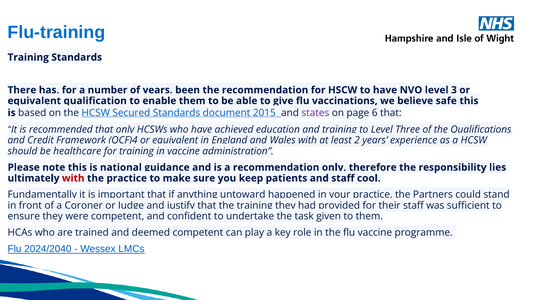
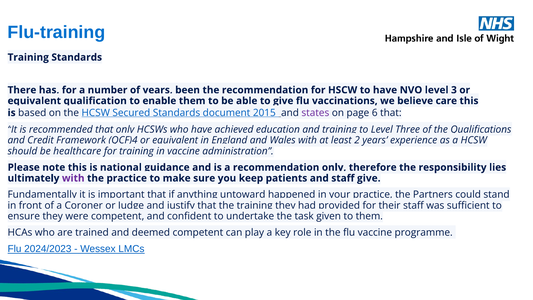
safe: safe -> care
with at (73, 178) colour: red -> purple
staff cool: cool -> give
2024/2040: 2024/2040 -> 2024/2023
